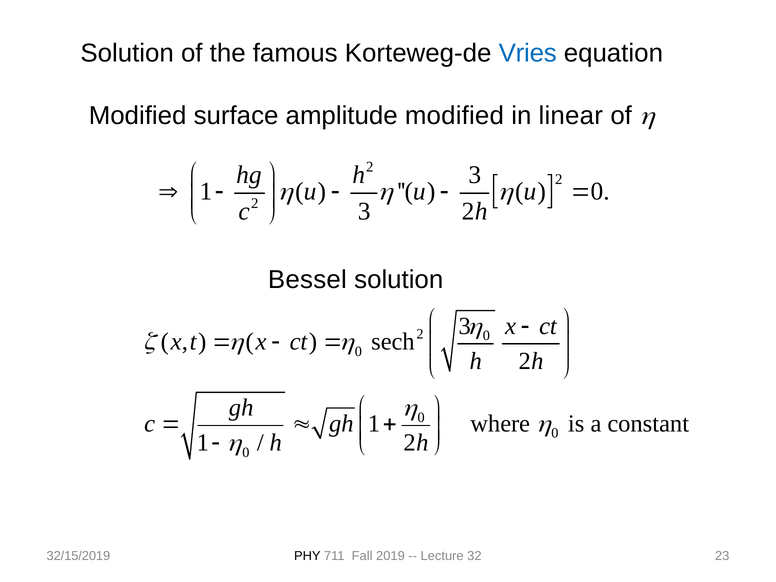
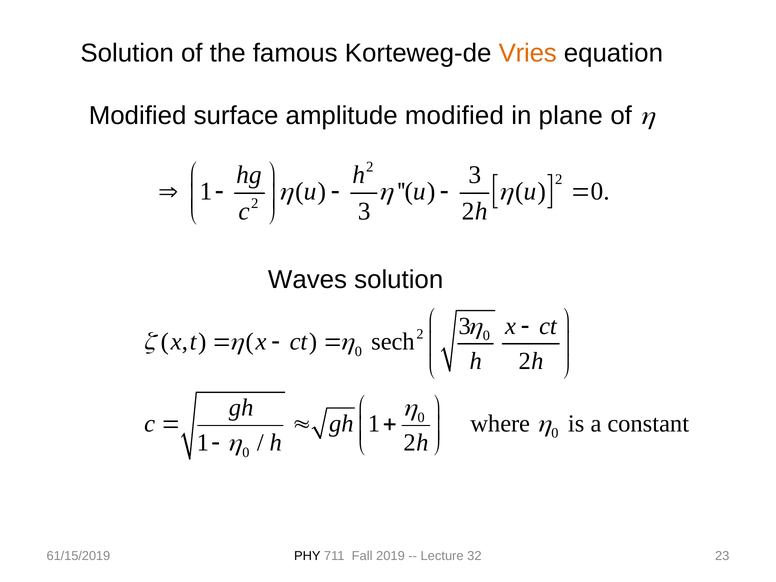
Vries colour: blue -> orange
linear: linear -> plane
Bessel: Bessel -> Waves
32/15/2019: 32/15/2019 -> 61/15/2019
